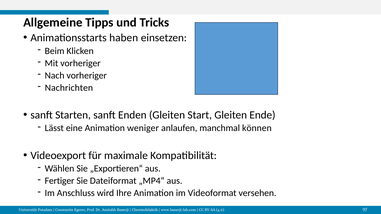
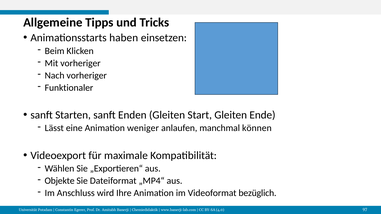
Nachrichten: Nachrichten -> Funktionaler
Fertiger: Fertiger -> Objekte
versehen: versehen -> bezüglich
